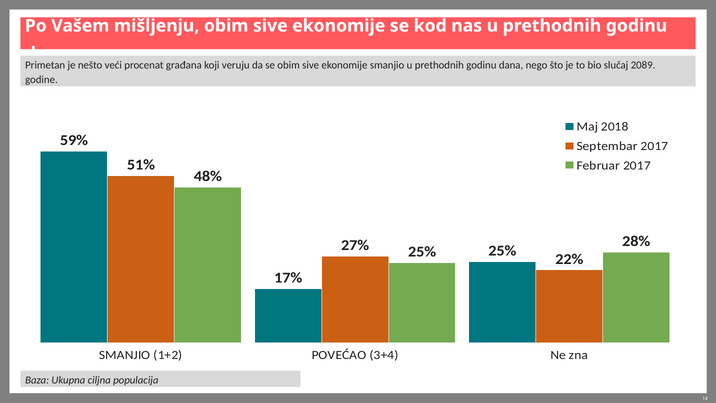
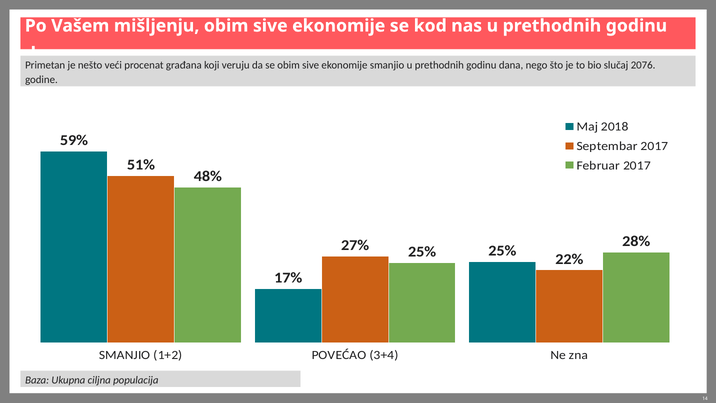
2089: 2089 -> 2076
